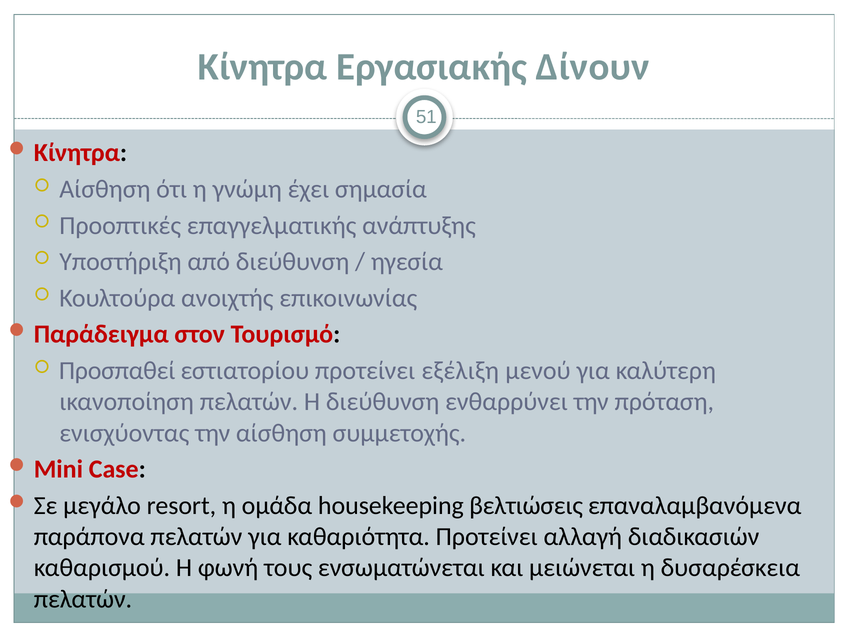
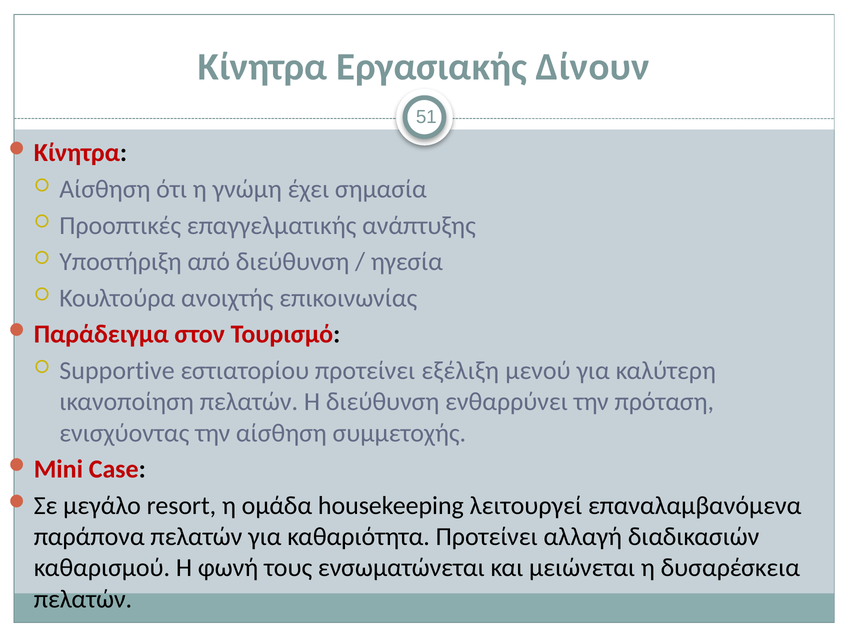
Προσπαθεί: Προσπαθεί -> Supportive
βελτιώσεις: βελτιώσεις -> λειτουργεί
